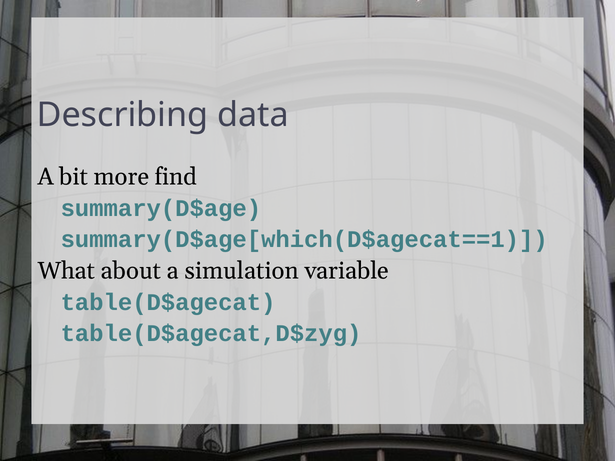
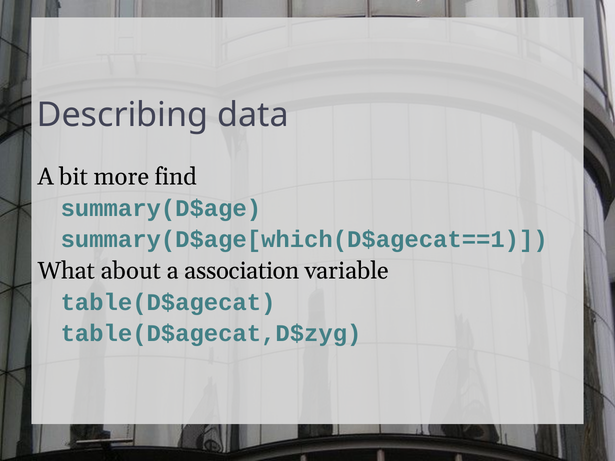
simulation: simulation -> association
